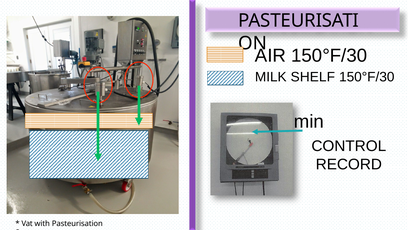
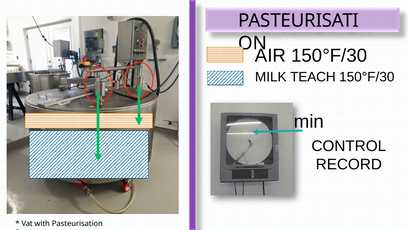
SHELF: SHELF -> TEACH
